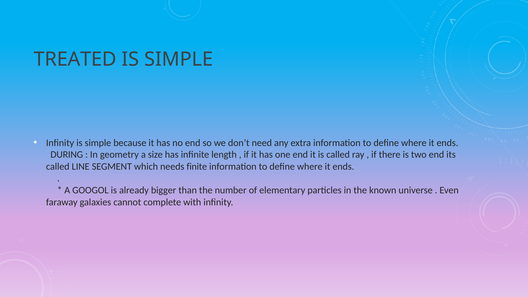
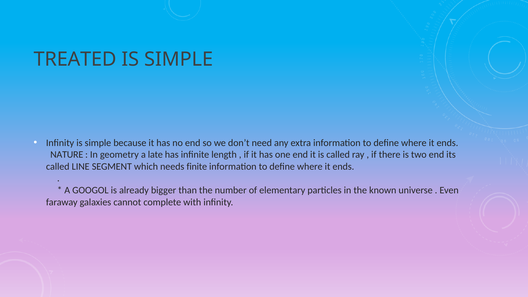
DURING: DURING -> NATURE
size: size -> late
